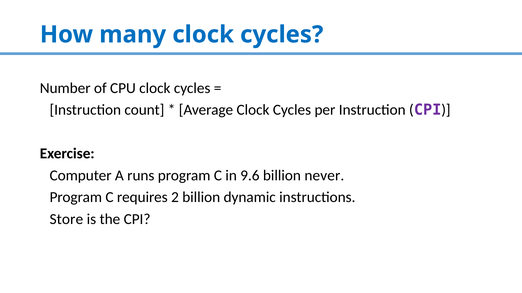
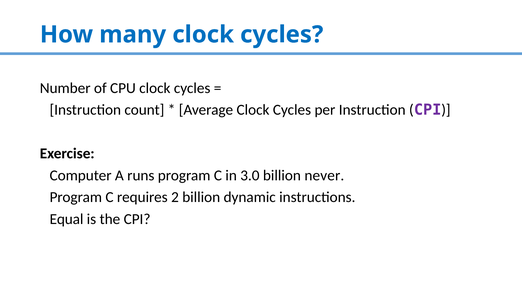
9.6: 9.6 -> 3.0
Store: Store -> Equal
